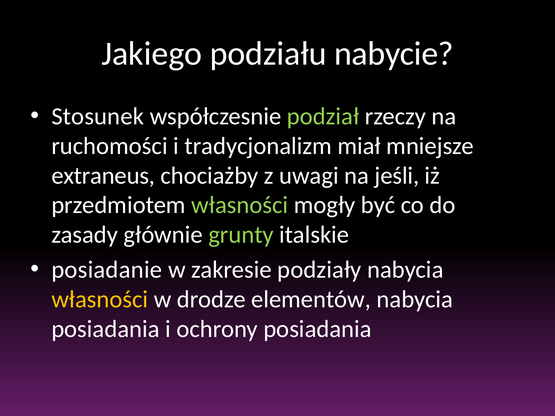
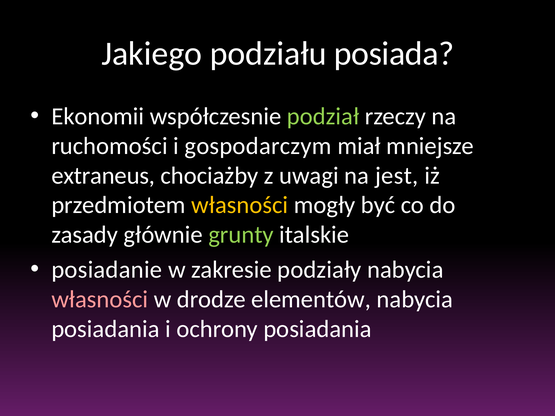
nabycie: nabycie -> posiada
Stosunek: Stosunek -> Ekonomii
tradycjonalizm: tradycjonalizm -> gospodarczym
jeśli: jeśli -> jest
własności at (240, 205) colour: light green -> yellow
własności at (100, 299) colour: yellow -> pink
